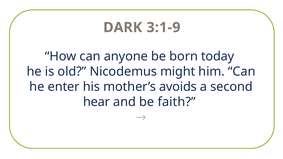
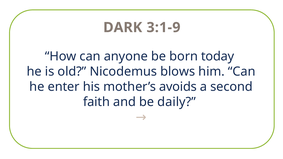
might: might -> blows
hear: hear -> faith
faith: faith -> daily
